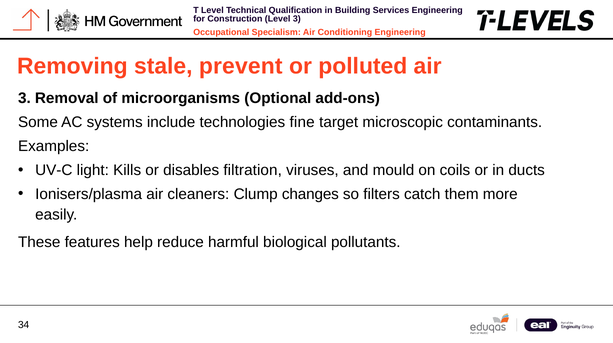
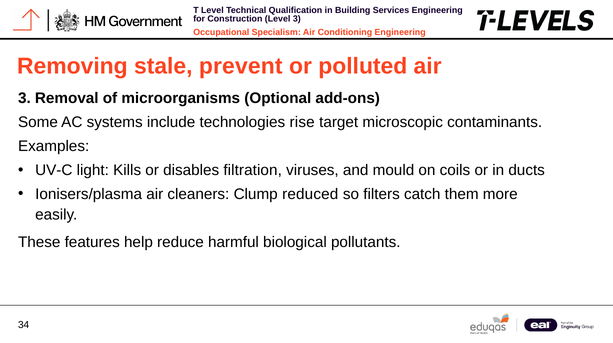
fine: fine -> rise
changes: changes -> reduced
